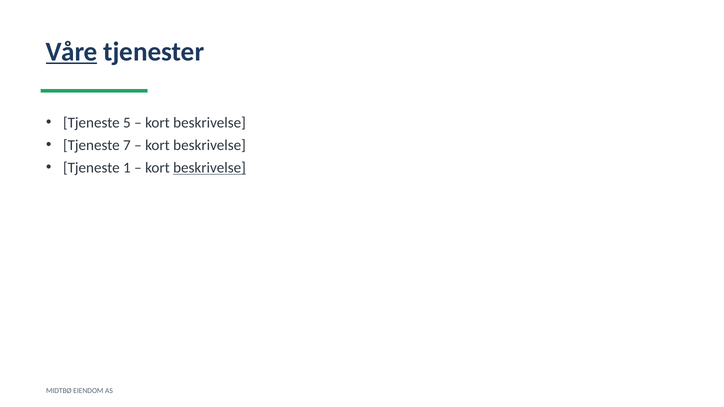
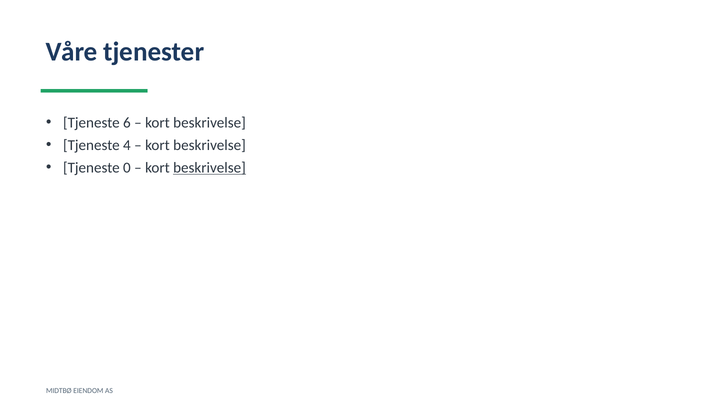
Våre underline: present -> none
5: 5 -> 6
7: 7 -> 4
1: 1 -> 0
